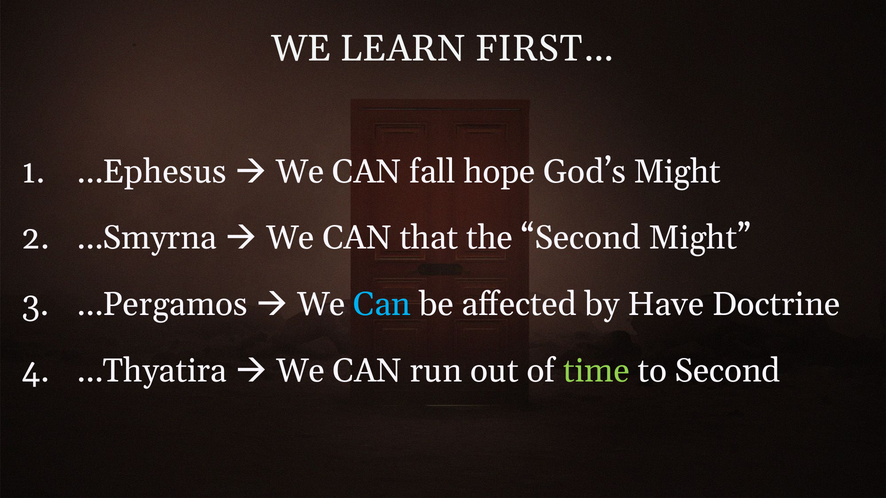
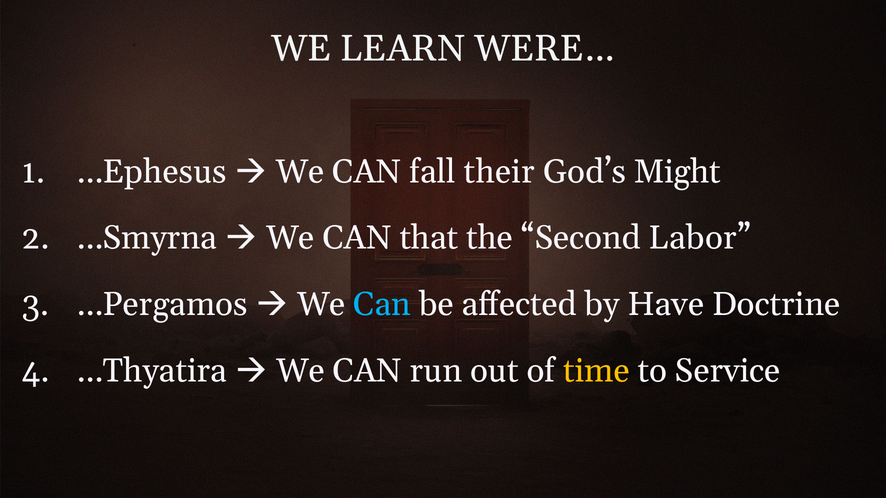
FIRST…: FIRST… -> WERE…
hope: hope -> their
Second Might: Might -> Labor
time colour: light green -> yellow
to Second: Second -> Service
